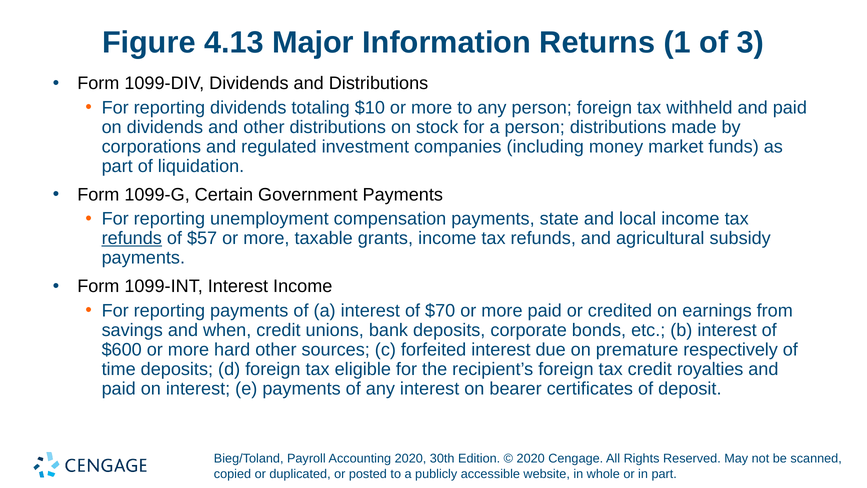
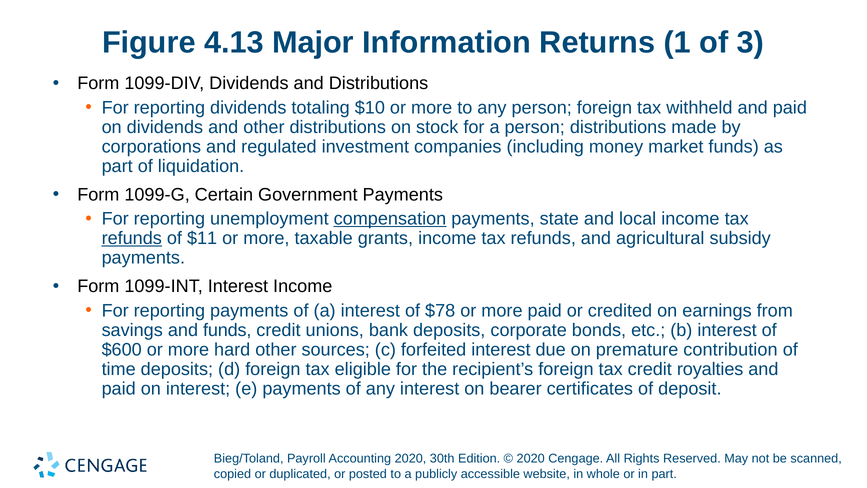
compensation underline: none -> present
$57: $57 -> $11
$70: $70 -> $78
and when: when -> funds
respectively: respectively -> contribution
